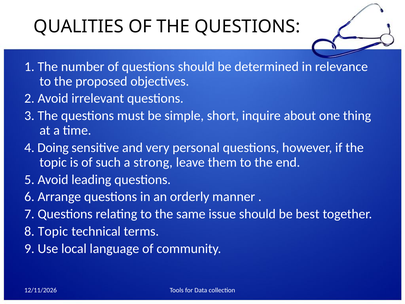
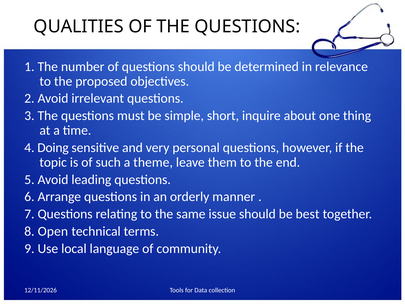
strong: strong -> theme
8 Topic: Topic -> Open
